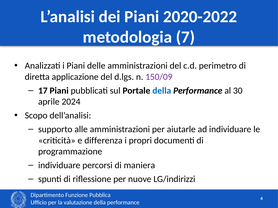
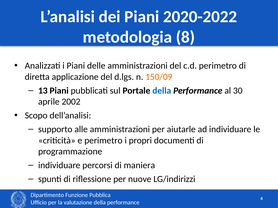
7: 7 -> 8
150/09 colour: purple -> orange
17: 17 -> 13
2024: 2024 -> 2002
e differenza: differenza -> perimetro
